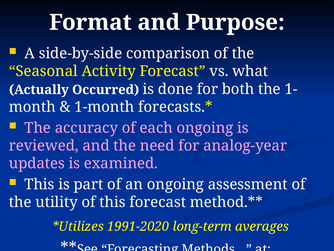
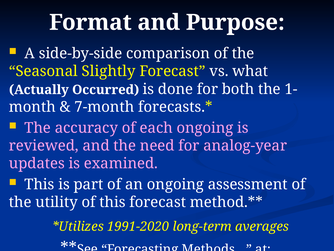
Activity: Activity -> Slightly
1-month: 1-month -> 7-month
